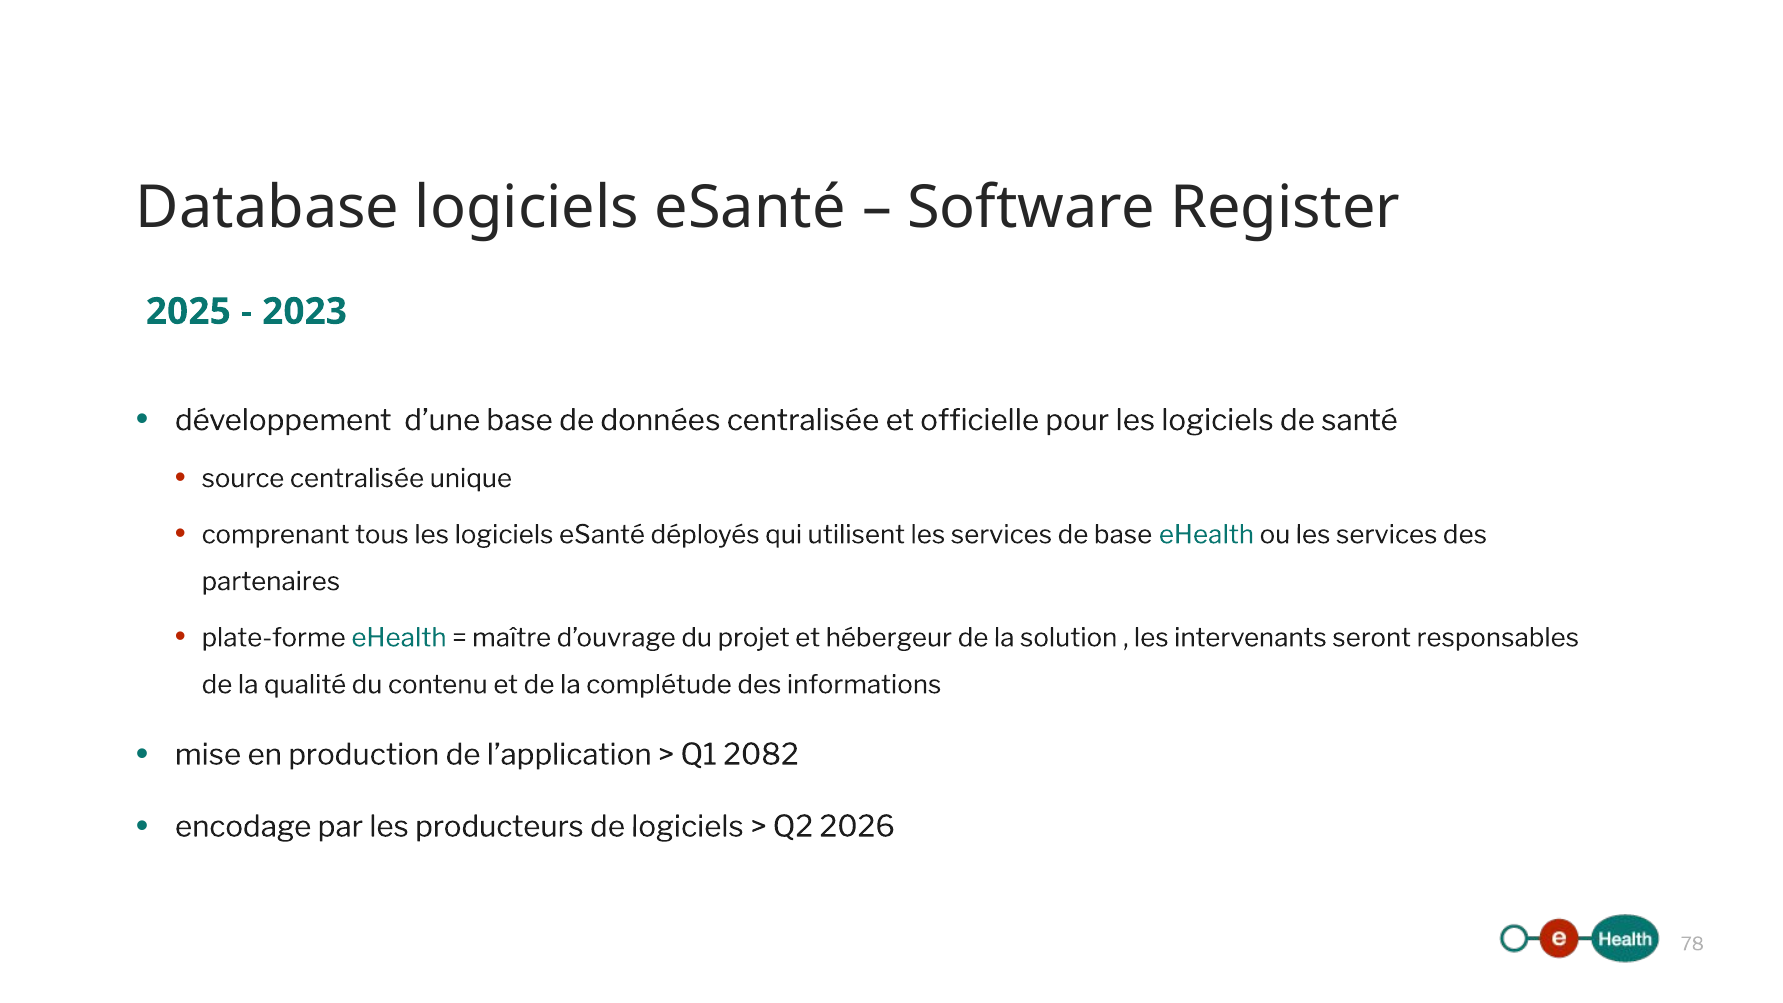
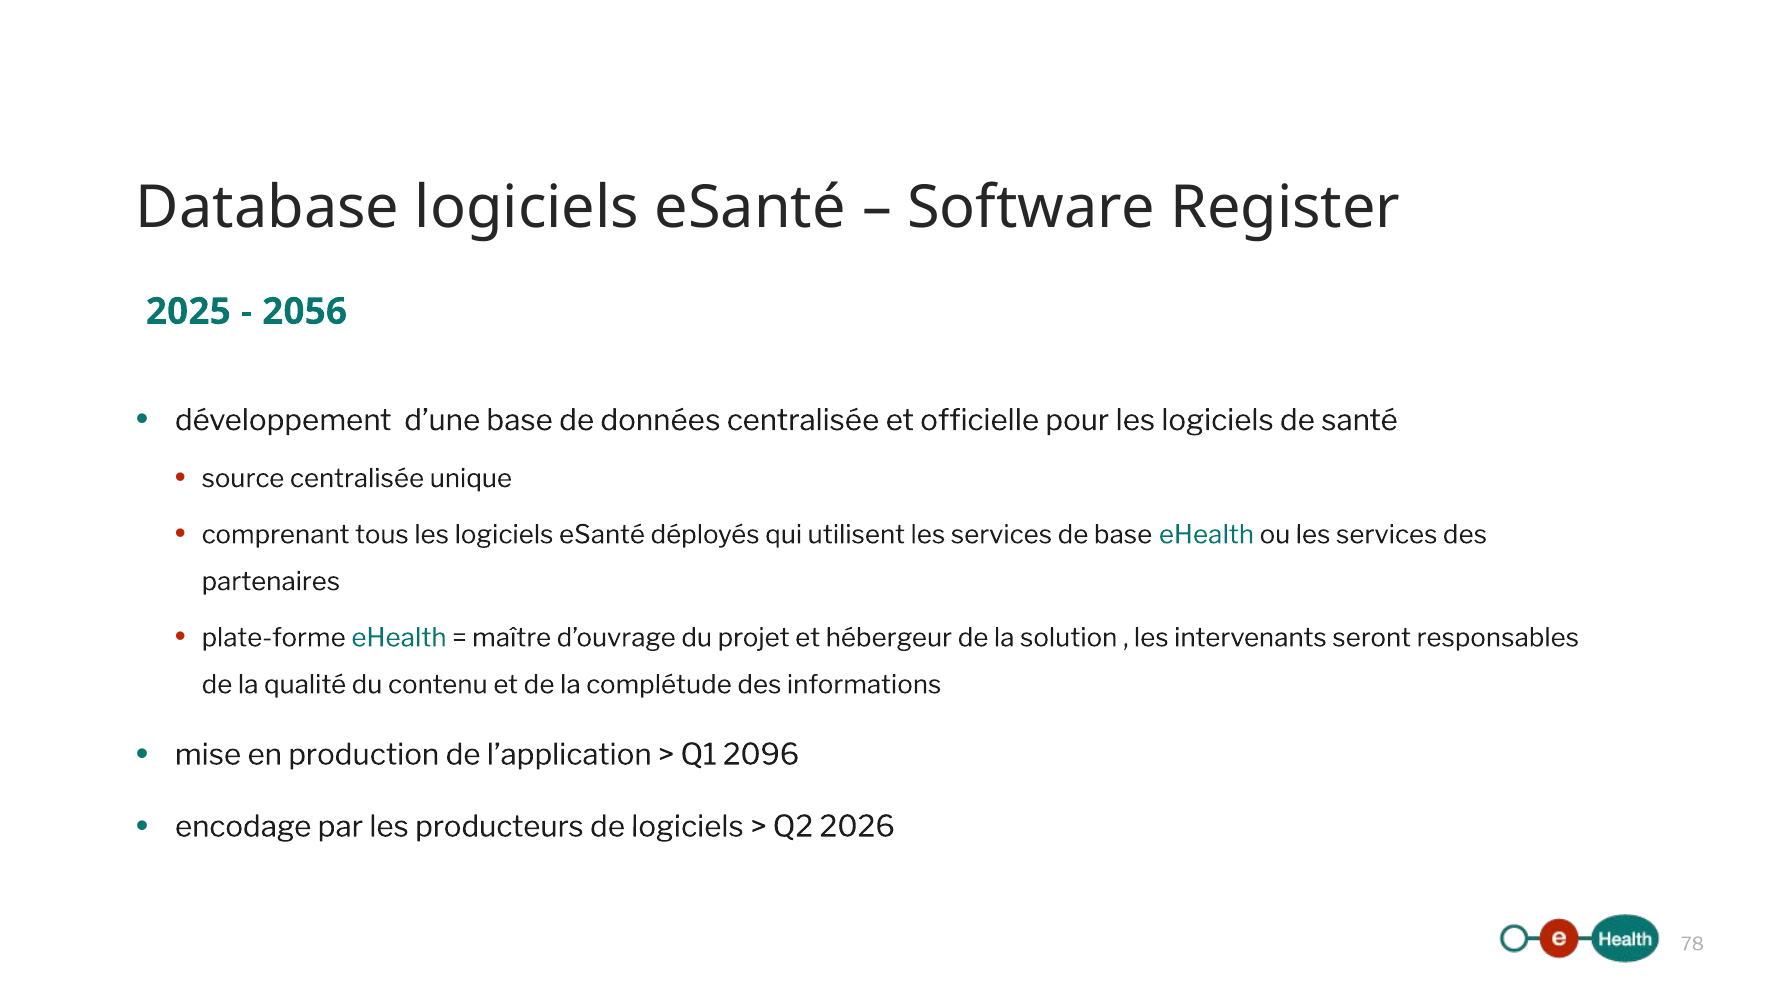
2023: 2023 -> 2056
2082: 2082 -> 2096
